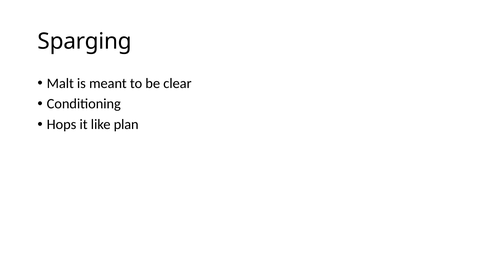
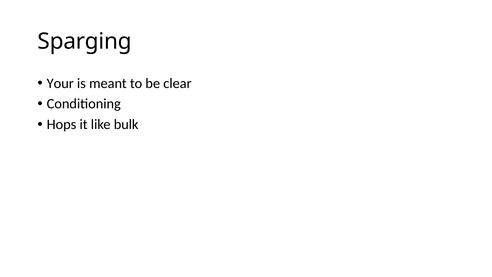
Malt: Malt -> Your
plan: plan -> bulk
